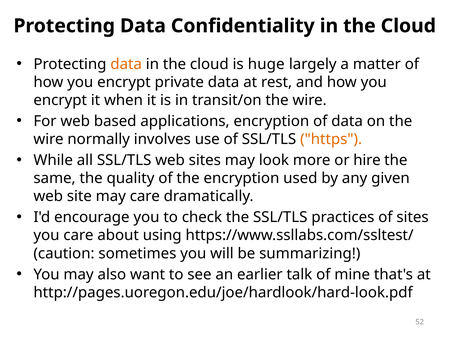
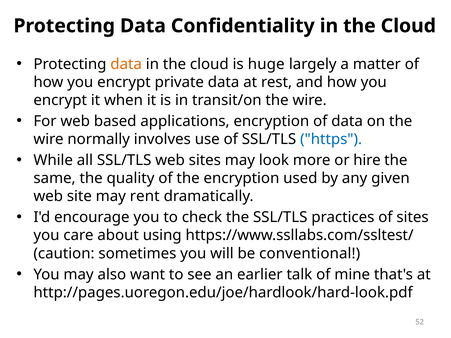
https colour: orange -> blue
may care: care -> rent
summarizing: summarizing -> conventional
